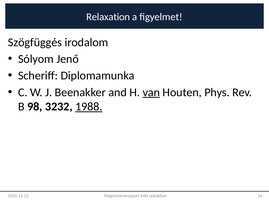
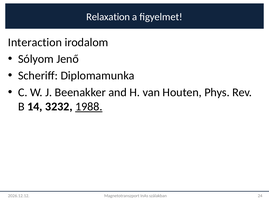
Szögfüggés: Szögfüggés -> Interaction
van underline: present -> none
98: 98 -> 14
